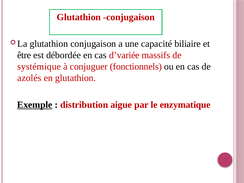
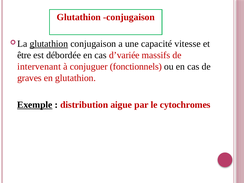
glutathion at (49, 44) underline: none -> present
biliaire: biliaire -> vitesse
systémique: systémique -> intervenant
azolés: azolés -> graves
enzymatique: enzymatique -> cytochromes
